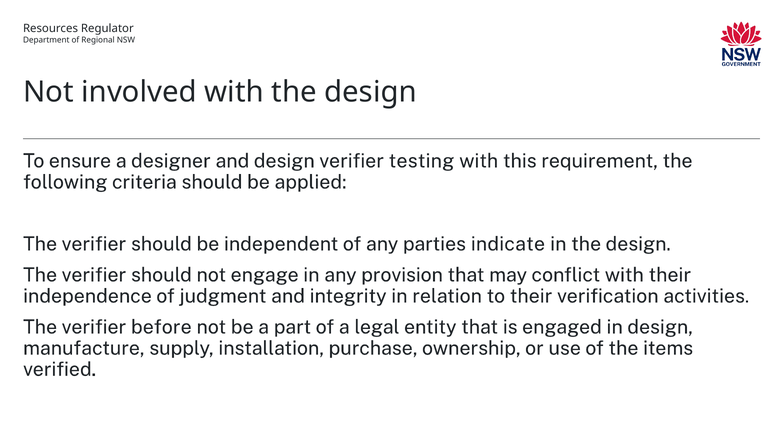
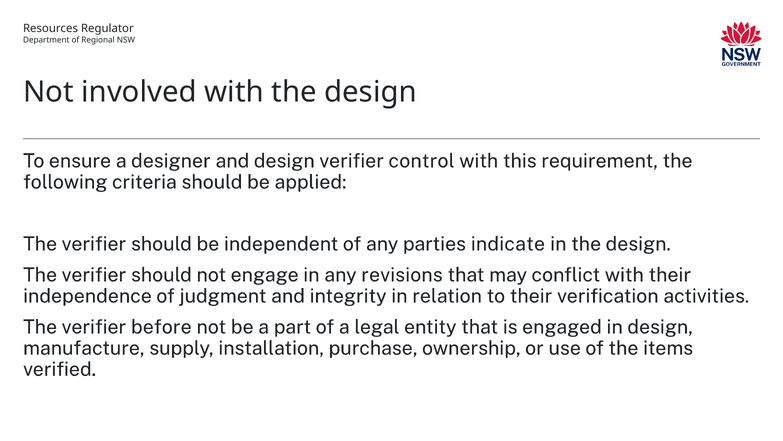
testing: testing -> control
provision: provision -> revisions
